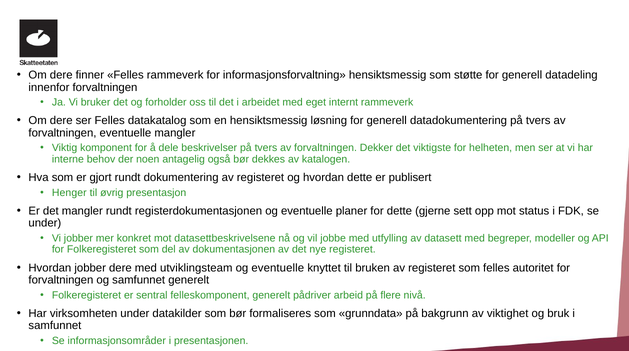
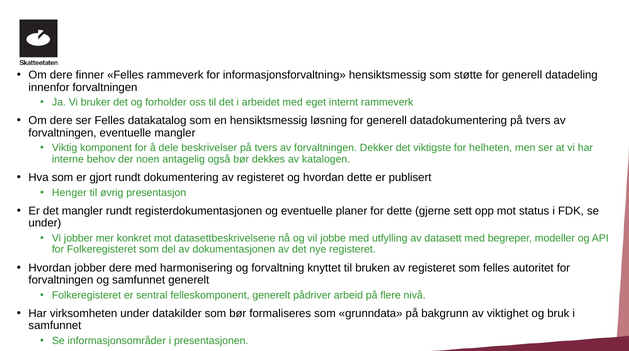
utviklingsteam: utviklingsteam -> harmonisering
eventuelle at (278, 268): eventuelle -> forvaltning
